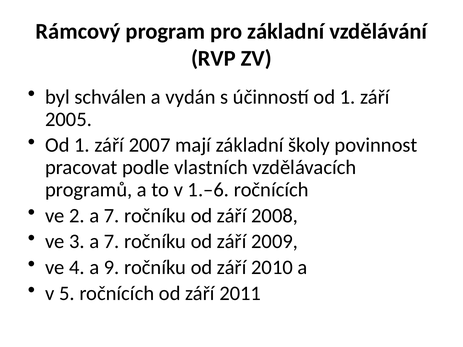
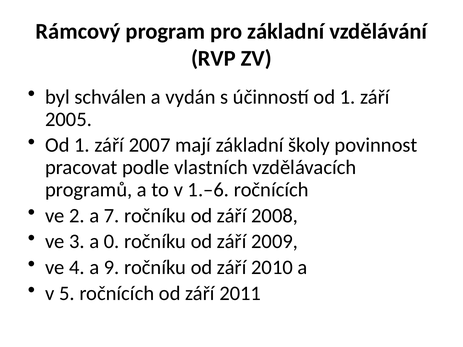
3 a 7: 7 -> 0
